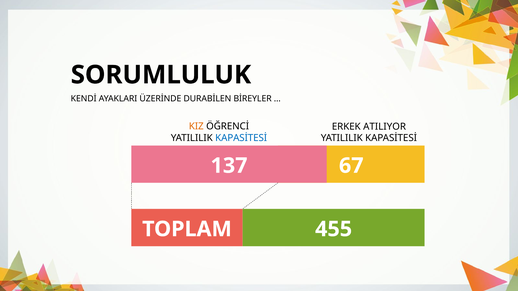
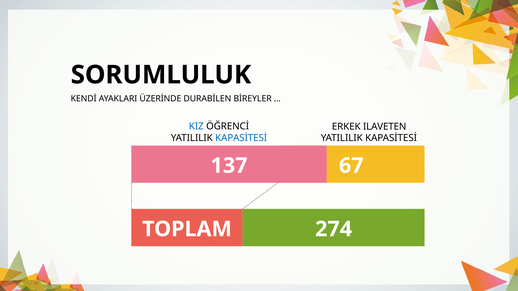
KIZ colour: orange -> blue
ATILIYOR: ATILIYOR -> ILAVETEN
455: 455 -> 274
